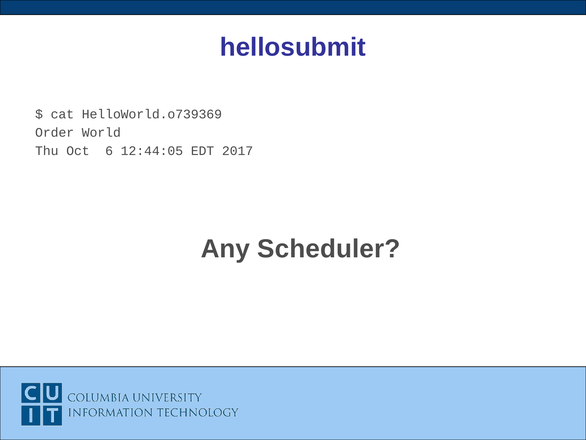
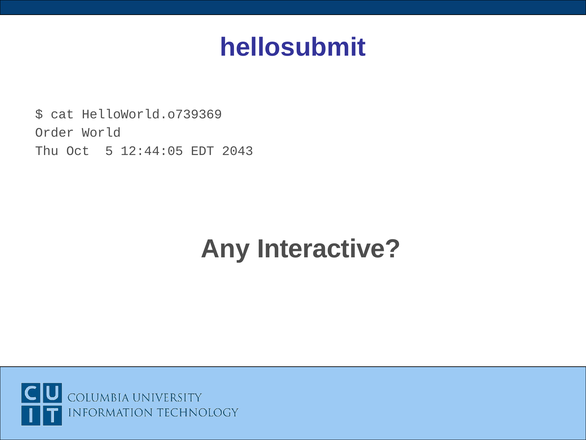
6: 6 -> 5
2017: 2017 -> 2043
Scheduler: Scheduler -> Interactive
